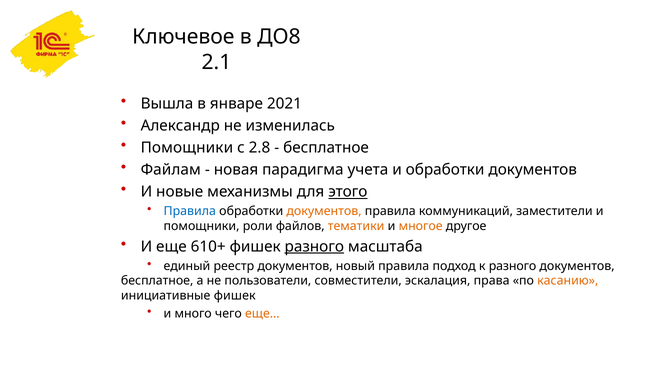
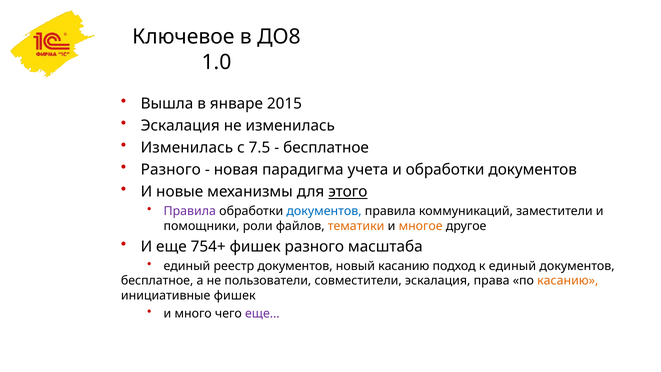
2.1: 2.1 -> 1.0
2021: 2021 -> 2015
Александр at (180, 126): Александр -> Эскалация
Помощники at (187, 148): Помощники -> Изменилась
2.8: 2.8 -> 7.5
Файлам at (171, 170): Файлам -> Разного
Правила at (190, 211) colour: blue -> purple
документов at (324, 211) colour: orange -> blue
610+: 610+ -> 754+
разного at (314, 247) underline: present -> none
новый правила: правила -> касанию
к разного: разного -> единый
еще… colour: orange -> purple
